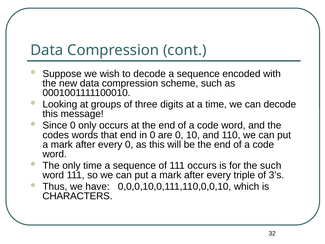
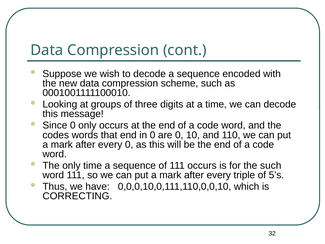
3’s: 3’s -> 5’s
CHARACTERS: CHARACTERS -> CORRECTING
